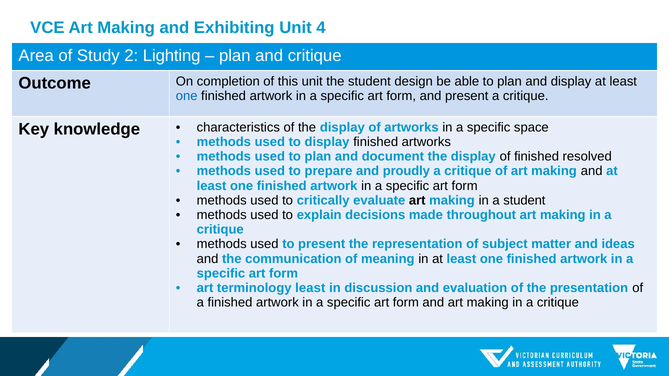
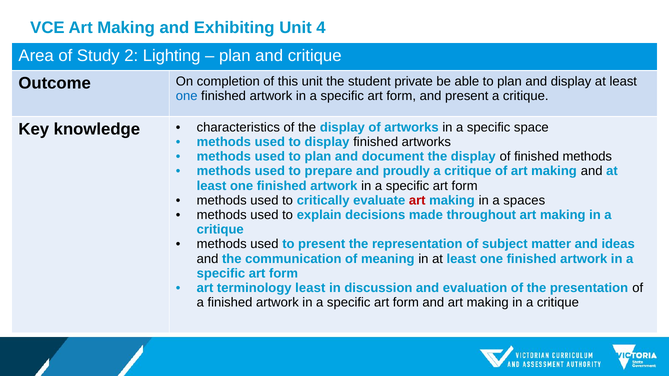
design: design -> private
finished resolved: resolved -> methods
art at (417, 201) colour: black -> red
a student: student -> spaces
